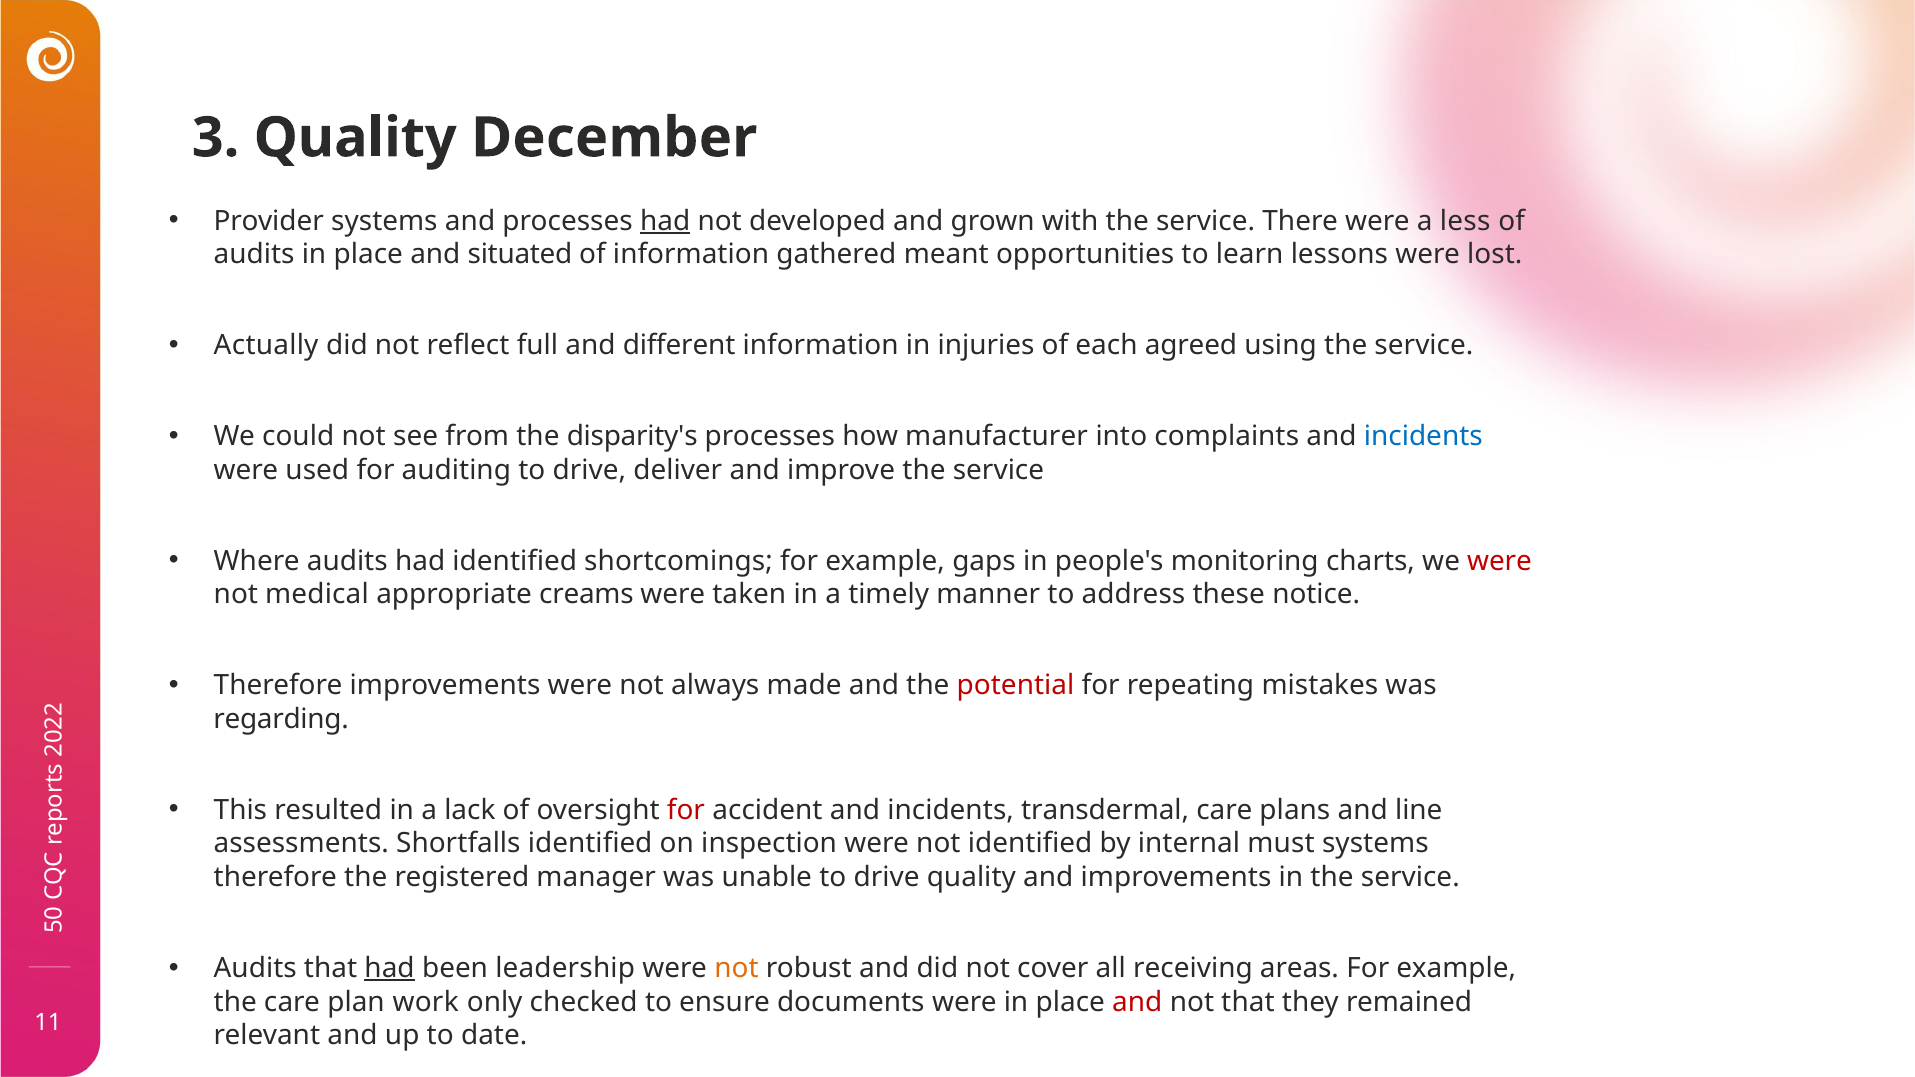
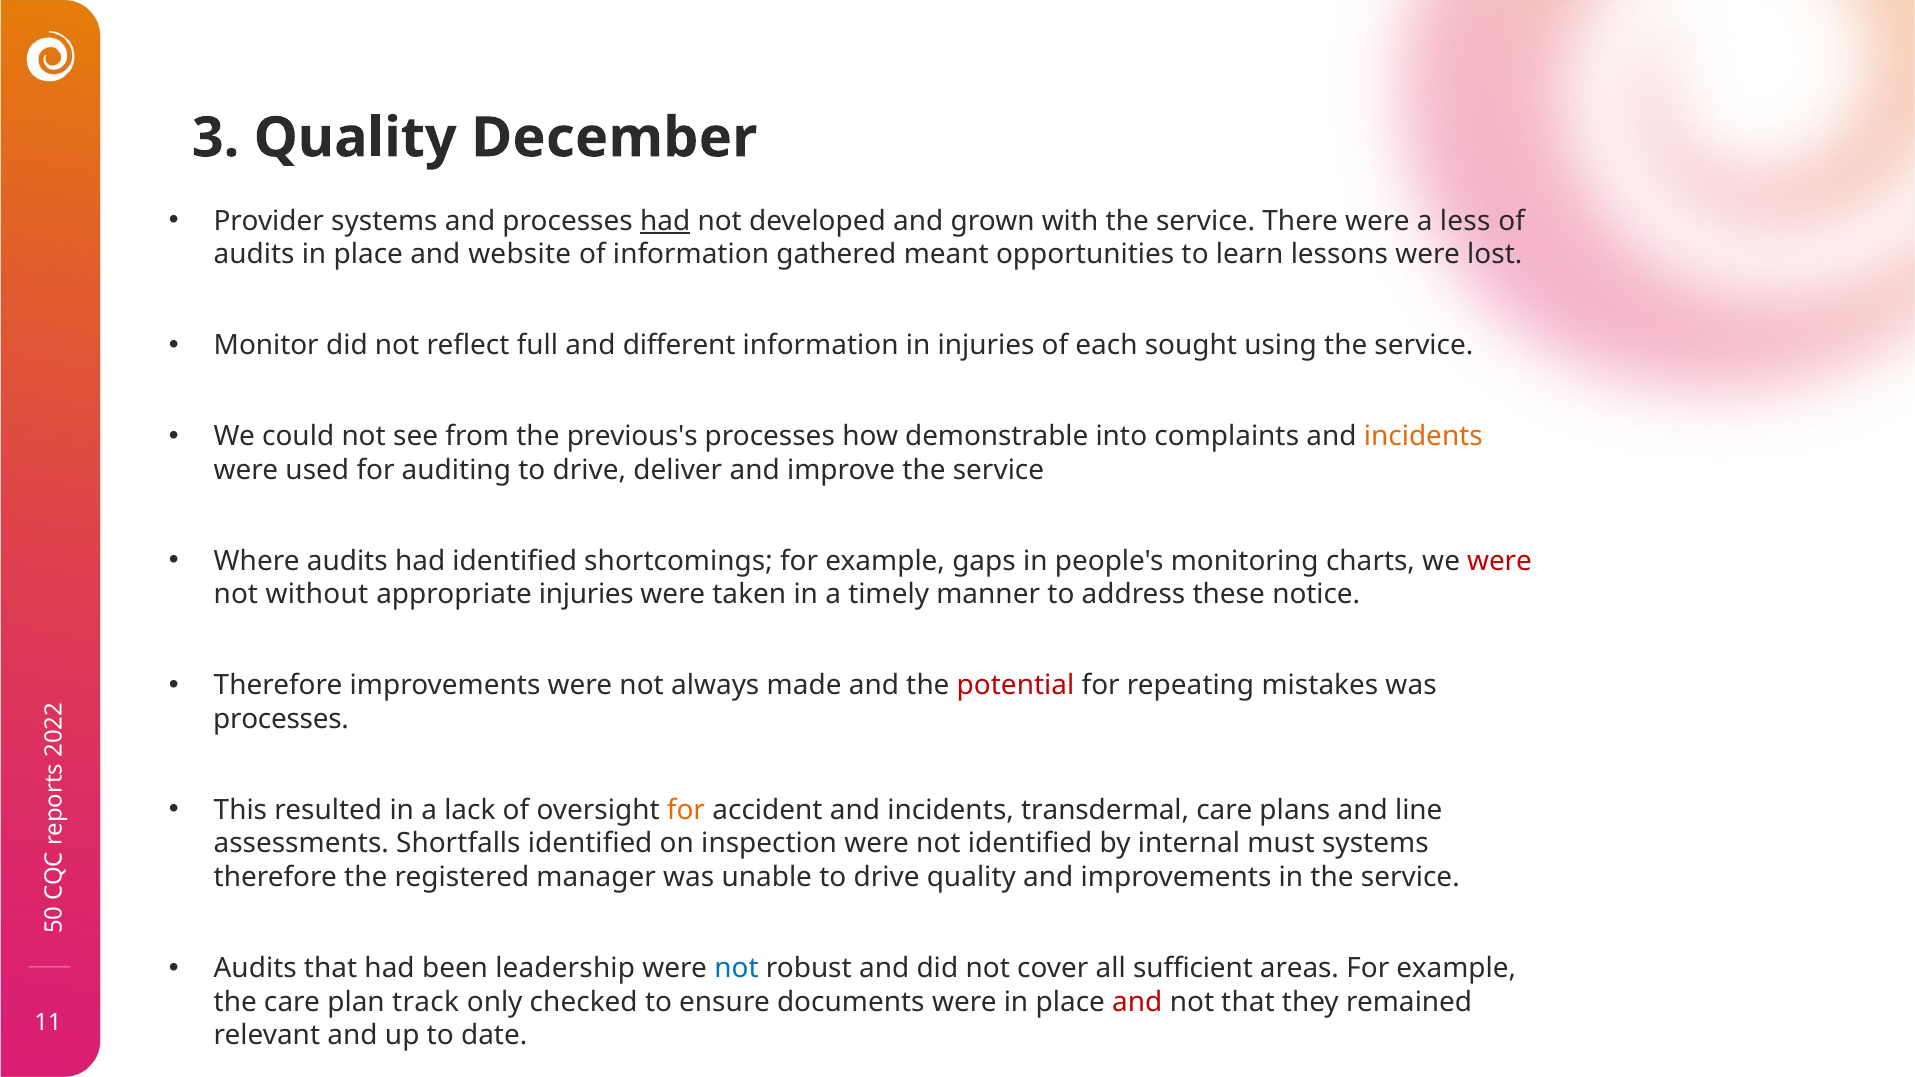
situated: situated -> website
Actually: Actually -> Monitor
agreed: agreed -> sought
disparity's: disparity's -> previous's
manufacturer: manufacturer -> demonstrable
incidents at (1423, 437) colour: blue -> orange
medical: medical -> without
appropriate creams: creams -> injuries
regarding at (281, 719): regarding -> processes
for at (686, 810) colour: red -> orange
had at (390, 968) underline: present -> none
not at (737, 968) colour: orange -> blue
receiving: receiving -> sufficient
work: work -> track
